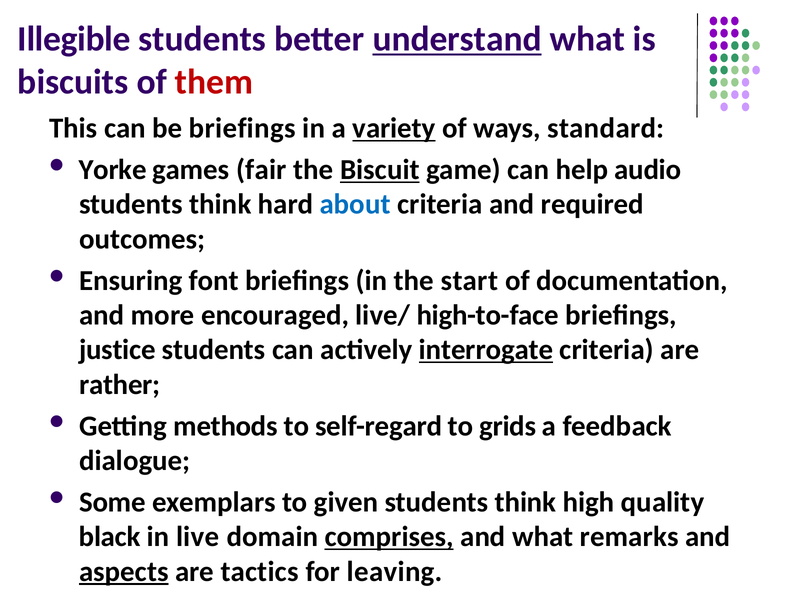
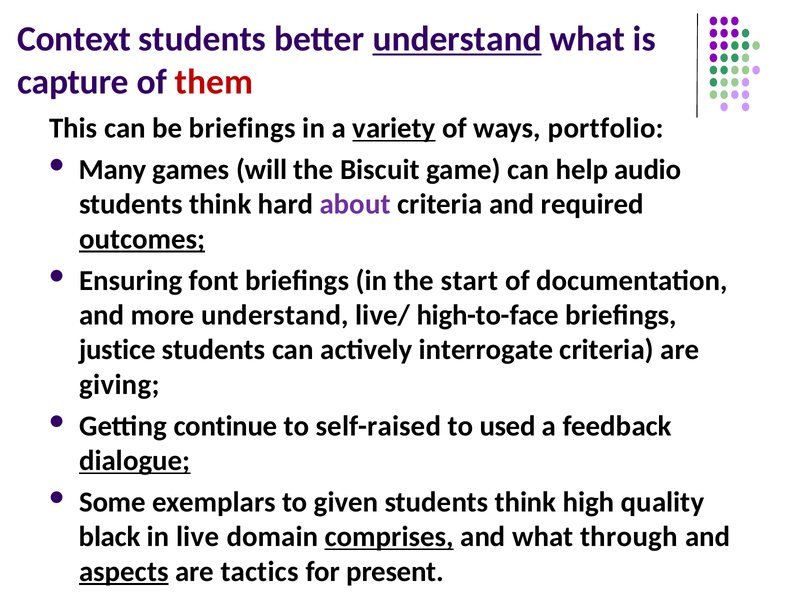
Illegible: Illegible -> Context
biscuits: biscuits -> capture
standard: standard -> portfolio
Yorke: Yorke -> Many
fair: fair -> will
Biscuit underline: present -> none
about colour: blue -> purple
outcomes underline: none -> present
more encouraged: encouraged -> understand
interrogate underline: present -> none
rather: rather -> giving
methods: methods -> continue
self-regard: self-regard -> self-raised
grids: grids -> used
dialogue underline: none -> present
remarks: remarks -> through
leaving: leaving -> present
